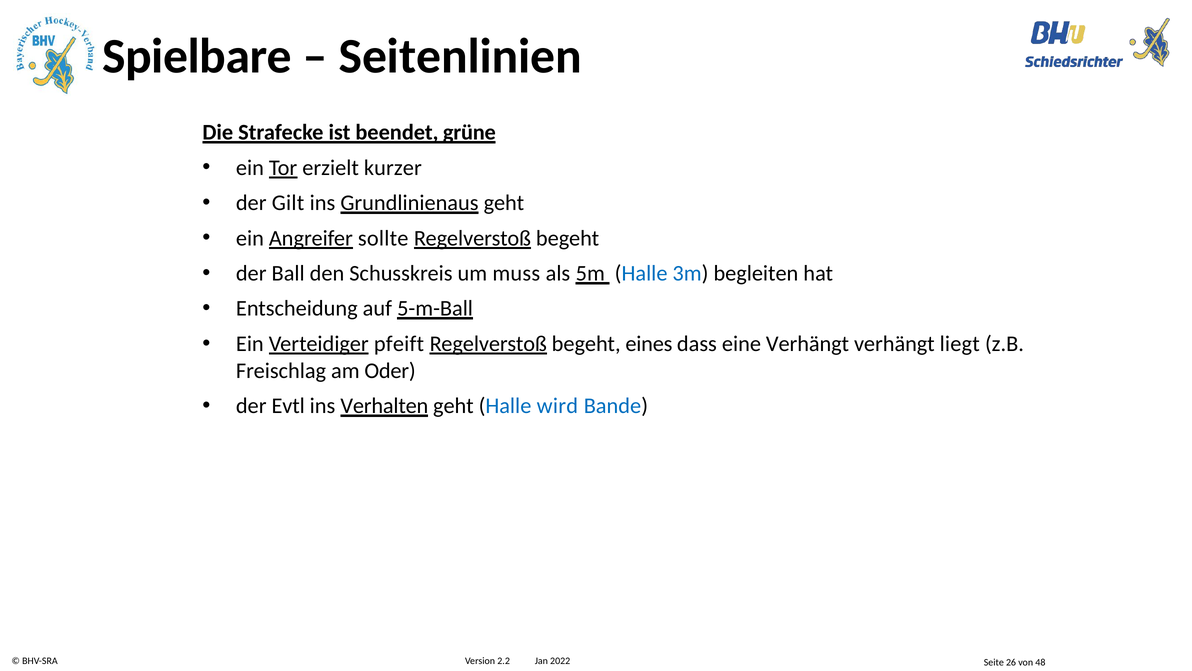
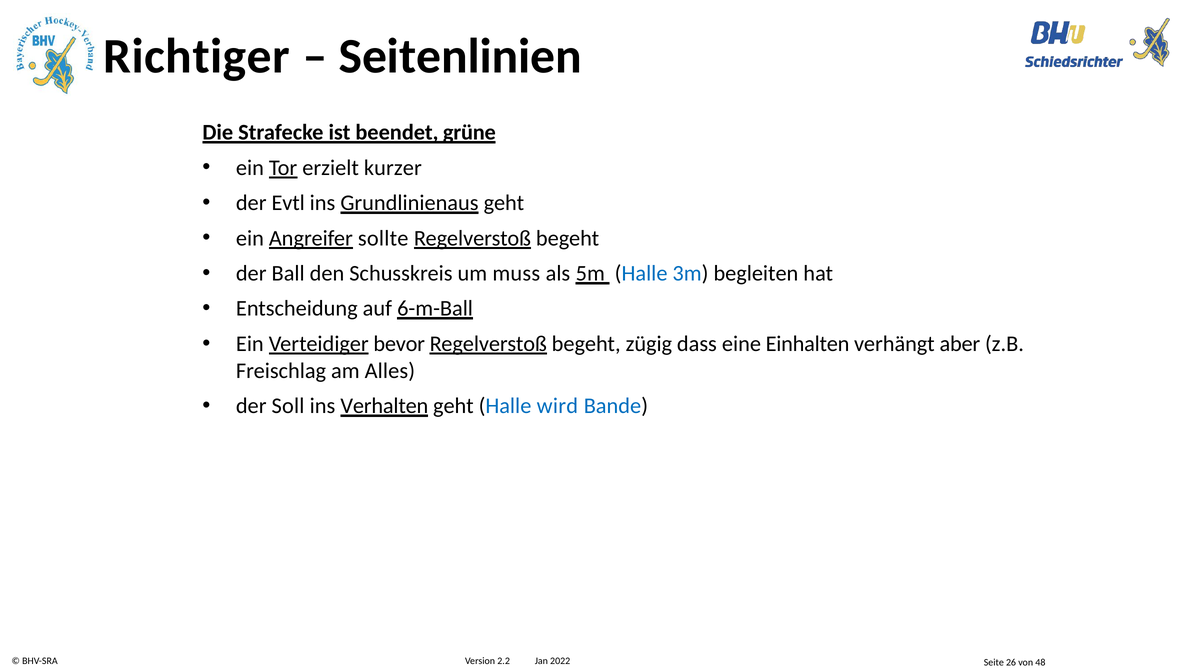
Spielbare: Spielbare -> Richtiger
Gilt: Gilt -> Evtl
5-m-Ball: 5-m-Ball -> 6-m-Ball
pfeift: pfeift -> bevor
eines: eines -> zügig
eine Verhängt: Verhängt -> Einhalten
liegt: liegt -> aber
Oder: Oder -> Alles
Evtl: Evtl -> Soll
